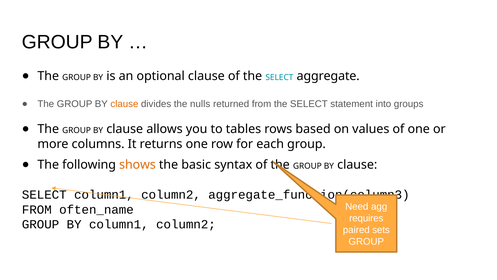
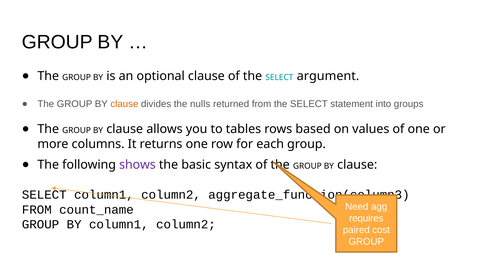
aggregate: aggregate -> argument
shows colour: orange -> purple
often_name: often_name -> count_name
sets: sets -> cost
